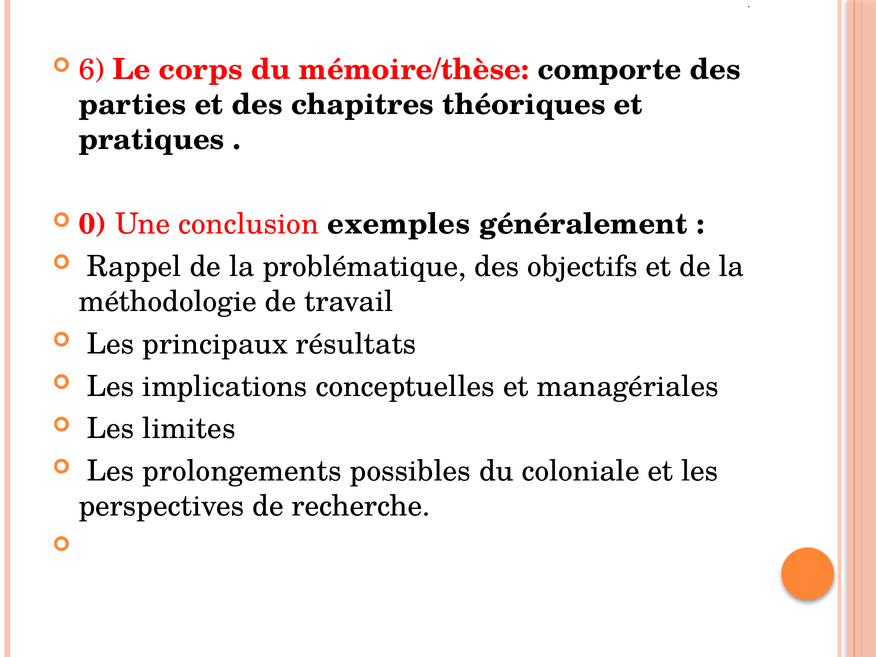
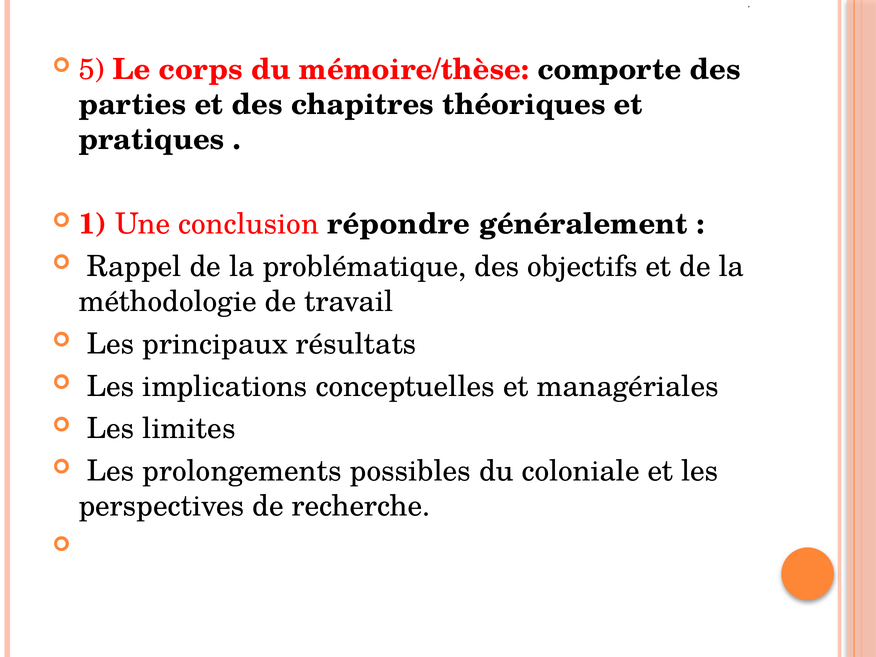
6: 6 -> 5
0: 0 -> 1
exemples: exemples -> répondre
